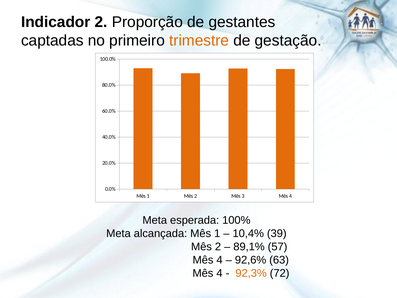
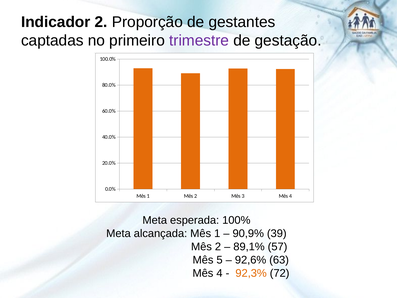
trimestre colour: orange -> purple
10,4%: 10,4% -> 90,9%
4 at (220, 260): 4 -> 5
